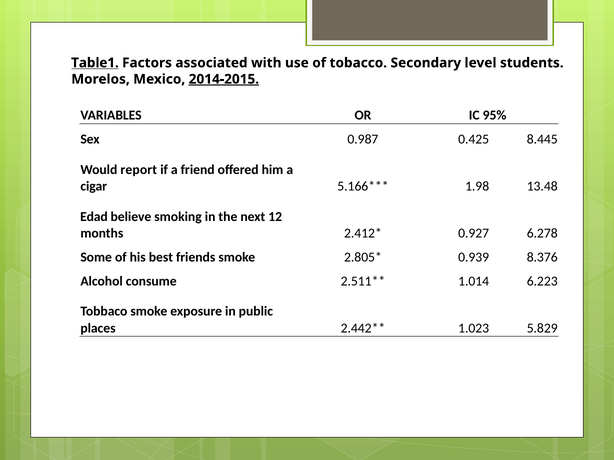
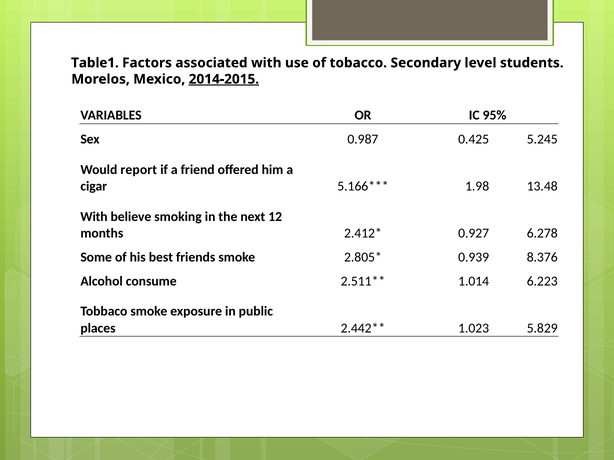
Table1 underline: present -> none
8.445: 8.445 -> 5.245
Edad at (94, 217): Edad -> With
